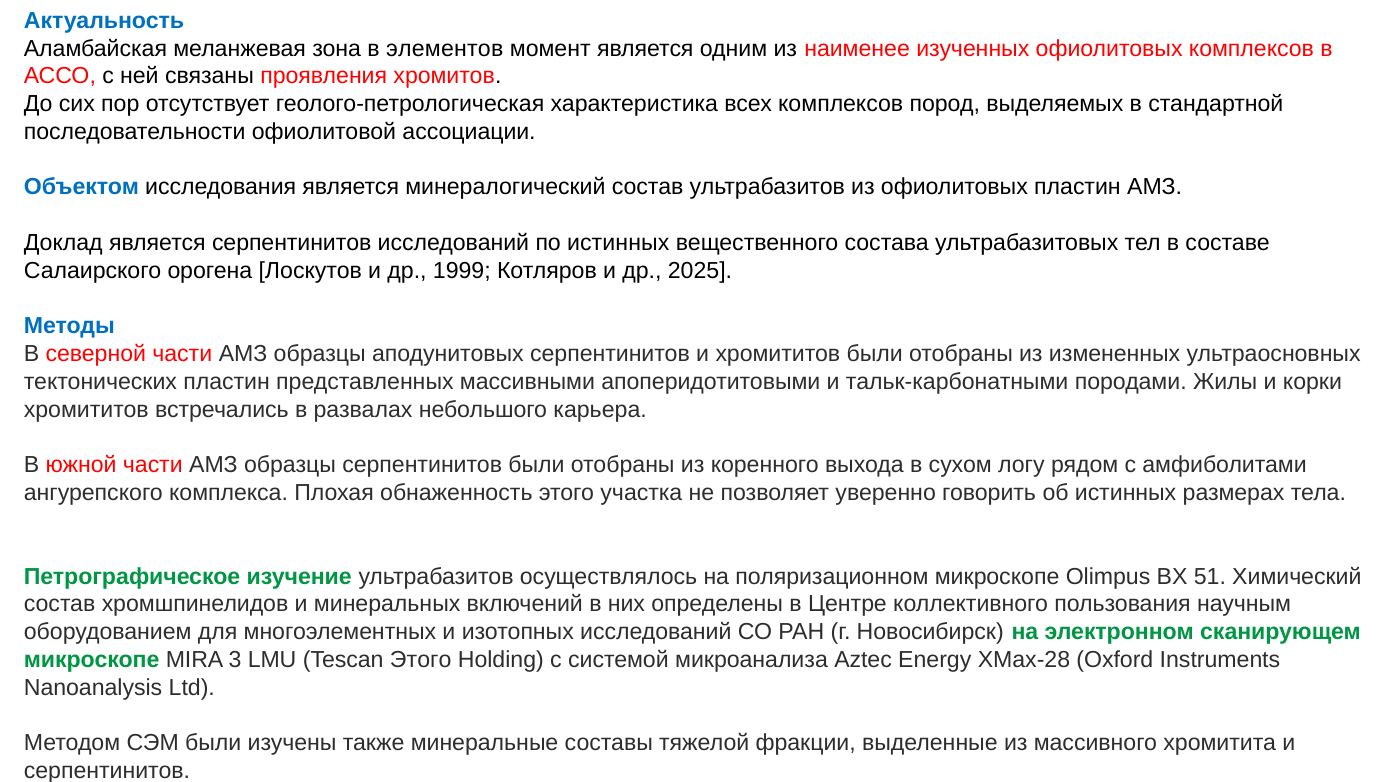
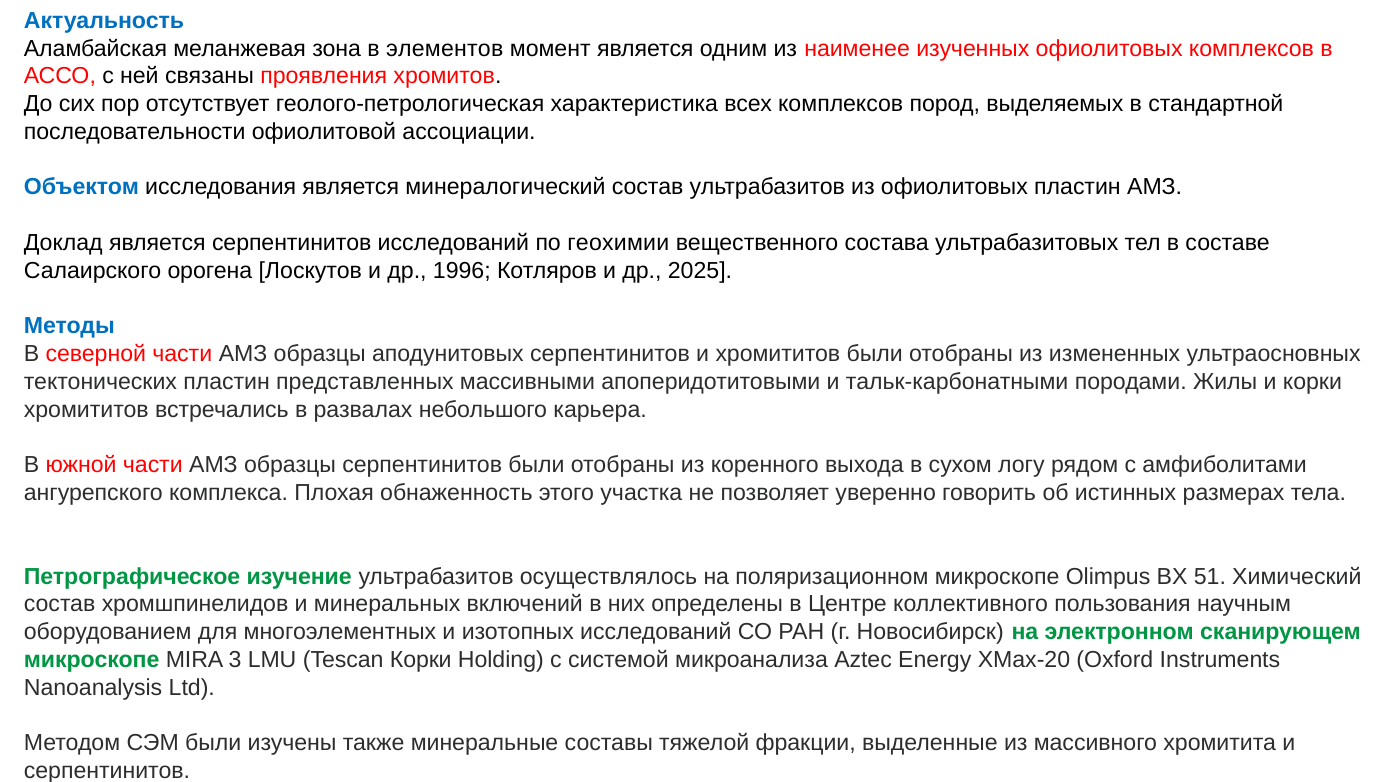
по истинных: истинных -> геохимии
1999: 1999 -> 1996
Tescan Этого: Этого -> Корки
XMax-28: XMax-28 -> XMax-20
